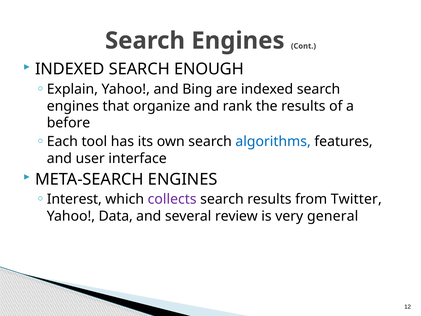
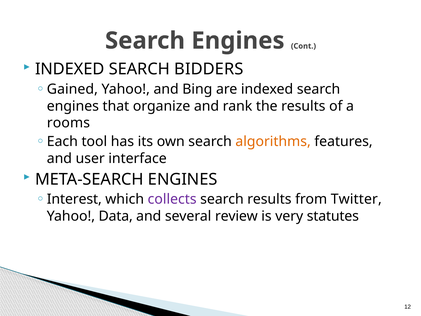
ENOUGH: ENOUGH -> BIDDERS
Explain: Explain -> Gained
before: before -> rooms
algorithms colour: blue -> orange
general: general -> statutes
